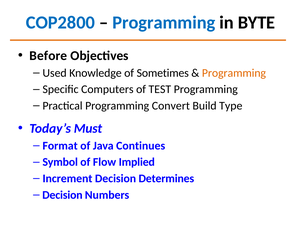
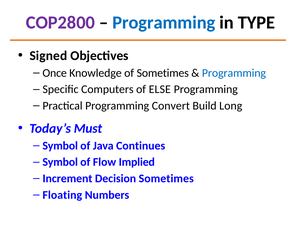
COP2800 colour: blue -> purple
BYTE: BYTE -> TYPE
Before: Before -> Signed
Used: Used -> Once
Programming at (234, 73) colour: orange -> blue
TEST: TEST -> ELSE
Type: Type -> Long
Format at (60, 146): Format -> Symbol
Decision Determines: Determines -> Sometimes
Decision at (62, 195): Decision -> Floating
